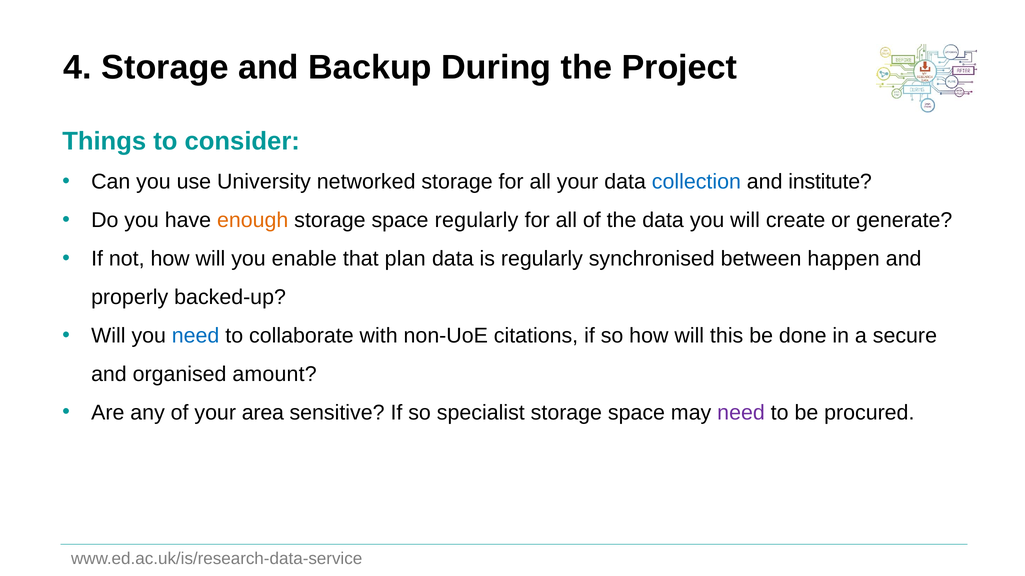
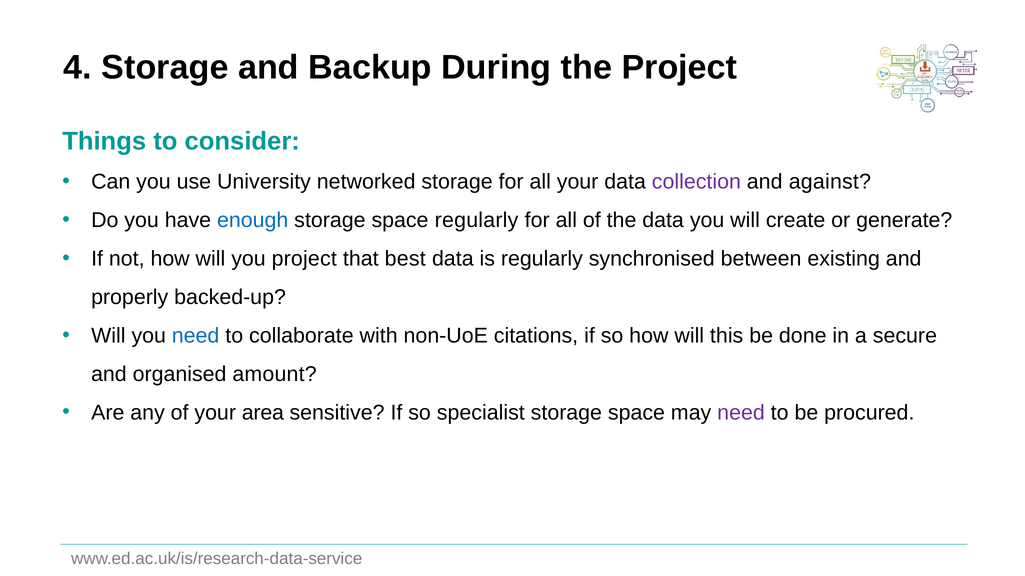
collection colour: blue -> purple
institute: institute -> against
enough colour: orange -> blue
you enable: enable -> project
plan: plan -> best
happen: happen -> existing
